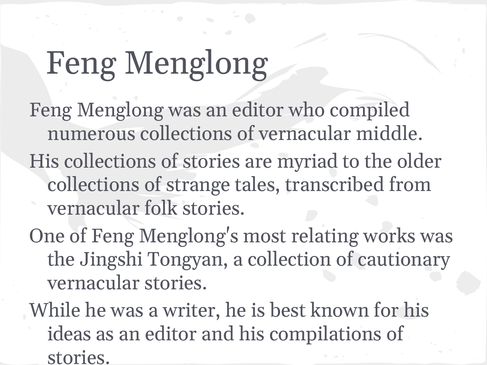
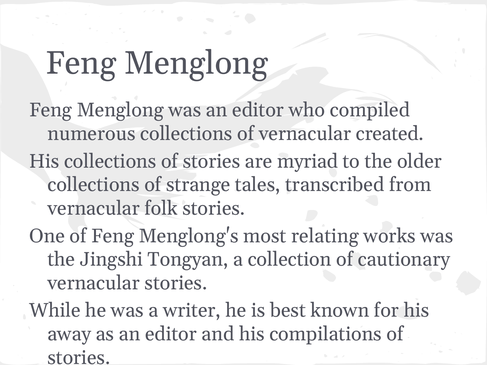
middle: middle -> created
ideas: ideas -> away
